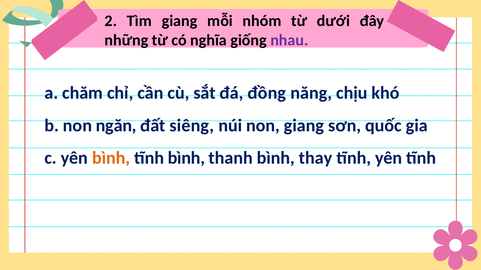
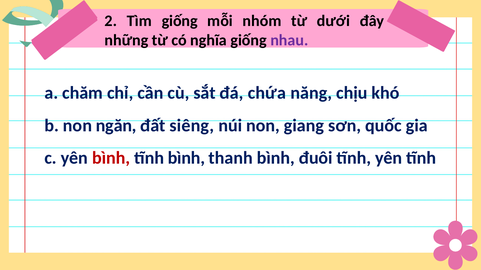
Tìm giang: giang -> giống
đồng: đồng -> chứa
bình at (111, 158) colour: orange -> red
thay: thay -> đuôi
